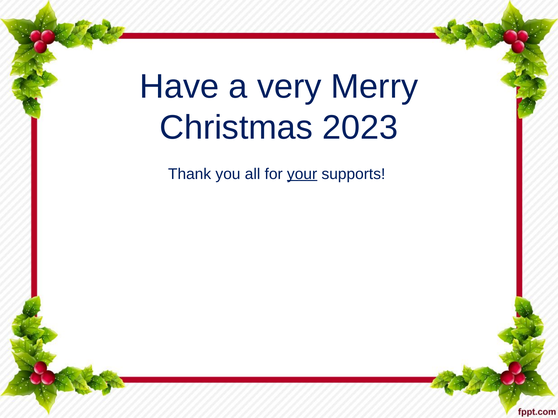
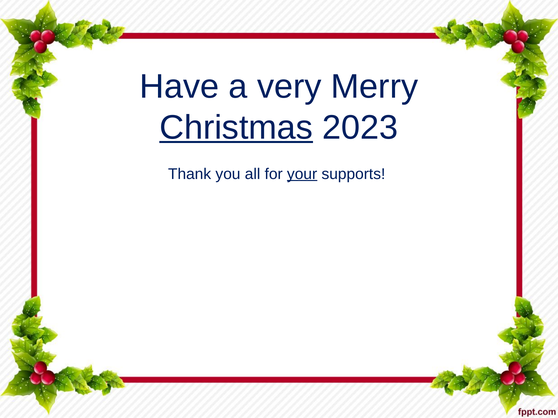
Christmas underline: none -> present
